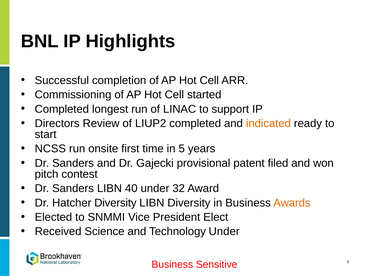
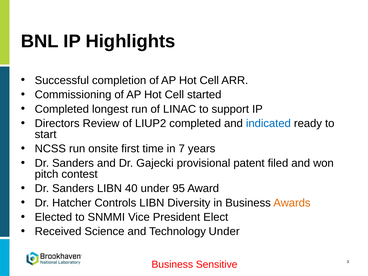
indicated colour: orange -> blue
5: 5 -> 7
32: 32 -> 95
Hatcher Diversity: Diversity -> Controls
